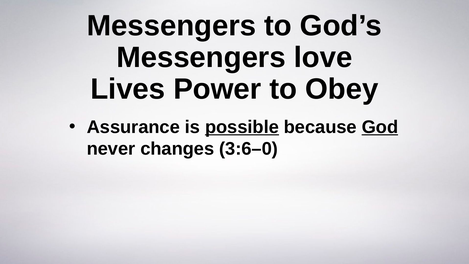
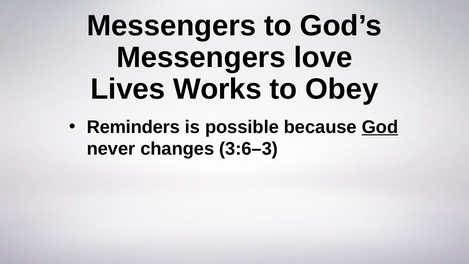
Power: Power -> Works
Assurance: Assurance -> Reminders
possible underline: present -> none
3:6–0: 3:6–0 -> 3:6–3
